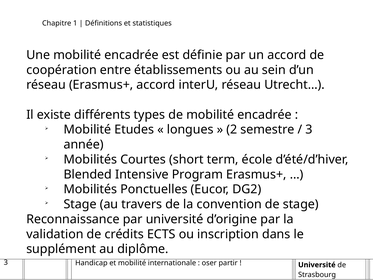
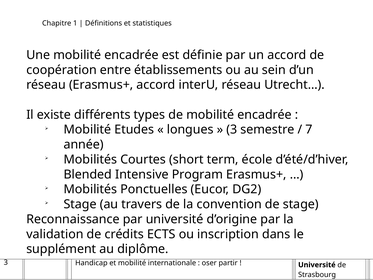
2 at (232, 130): 2 -> 3
3 at (309, 130): 3 -> 7
